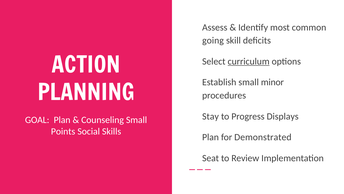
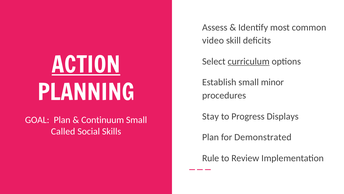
going: going -> video
ACTION underline: none -> present
Counseling: Counseling -> Continuum
Points: Points -> Called
Seat: Seat -> Rule
